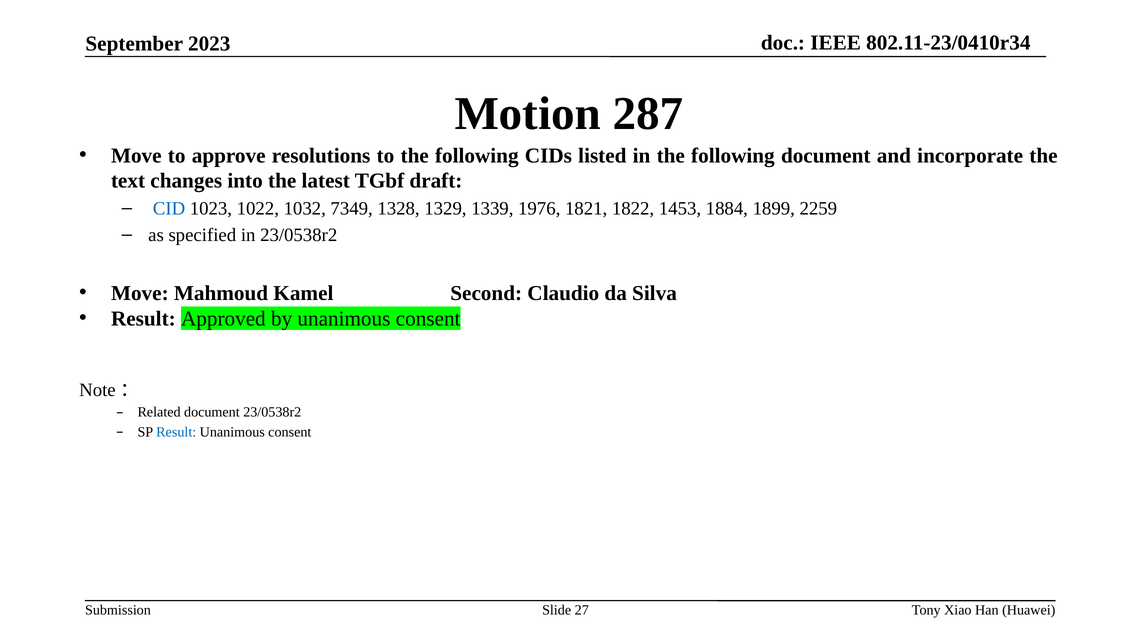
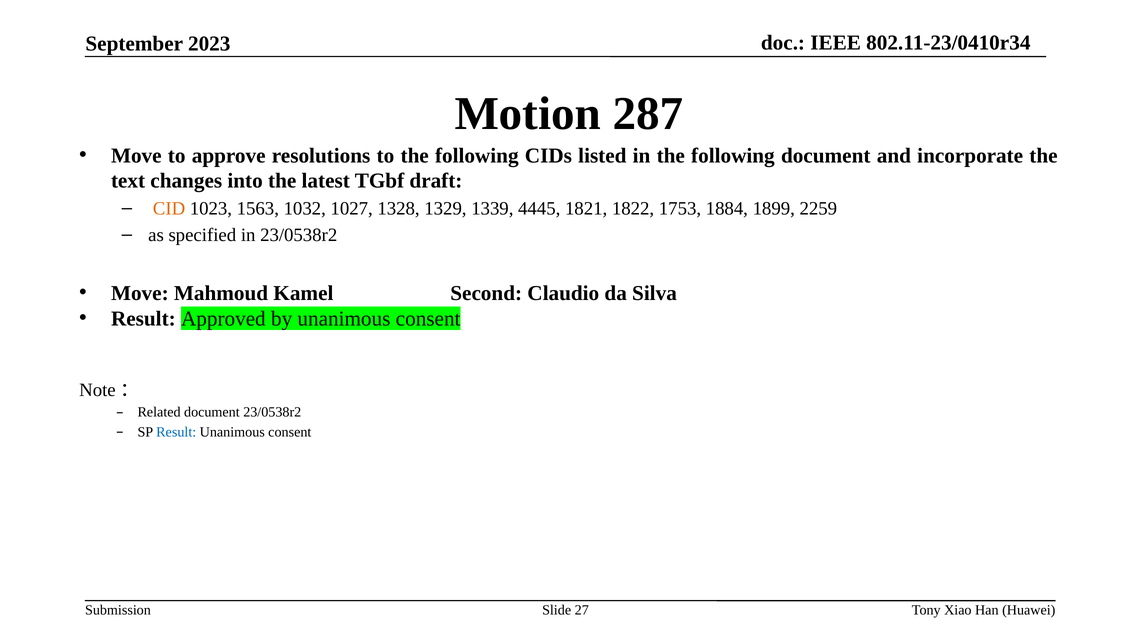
CID colour: blue -> orange
1022: 1022 -> 1563
7349: 7349 -> 1027
1976: 1976 -> 4445
1453: 1453 -> 1753
